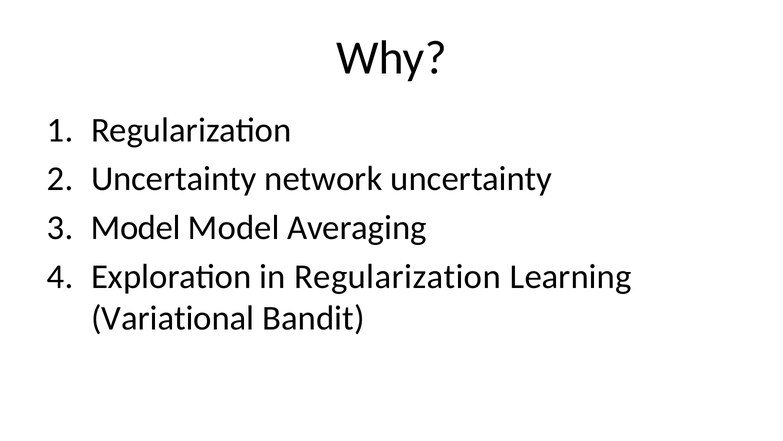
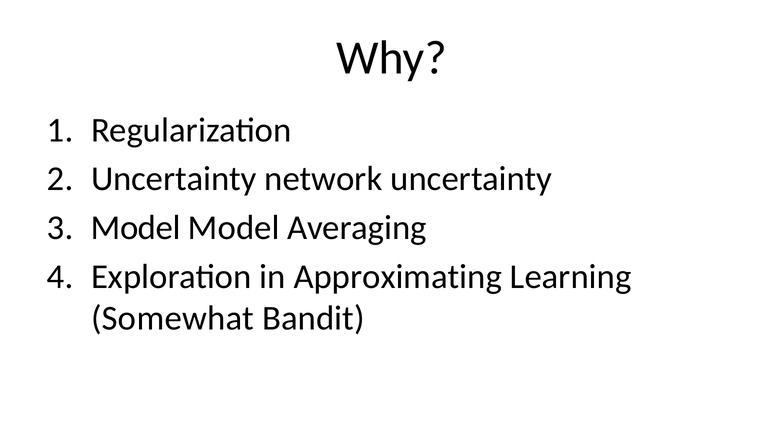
in Regularization: Regularization -> Approximating
Variational: Variational -> Somewhat
